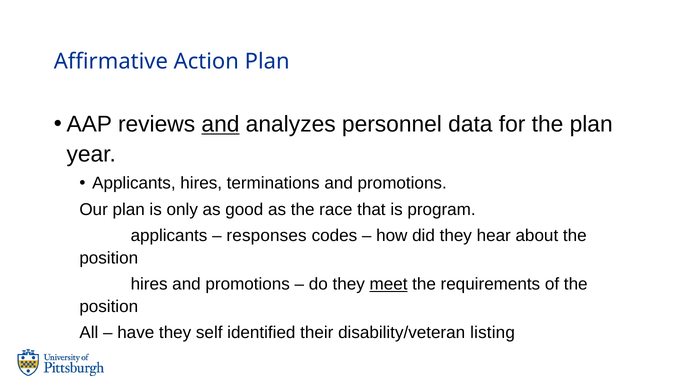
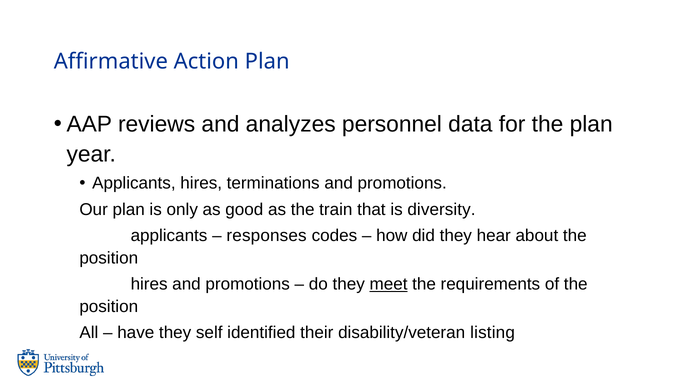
and at (220, 124) underline: present -> none
race: race -> train
program: program -> diversity
